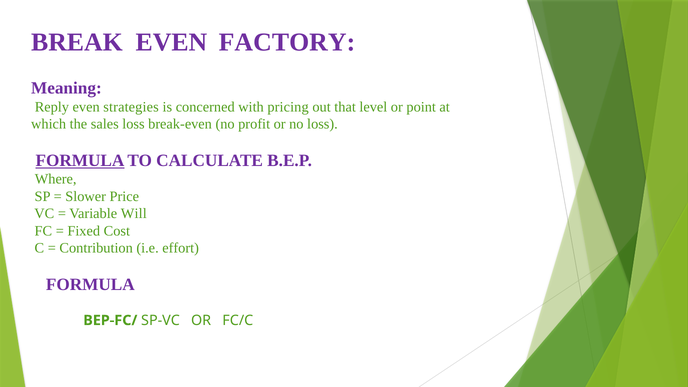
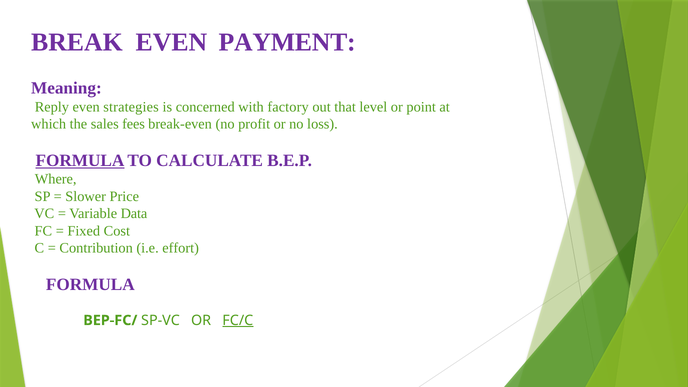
FACTORY: FACTORY -> PAYMENT
pricing: pricing -> factory
sales loss: loss -> fees
Will: Will -> Data
FC/C underline: none -> present
